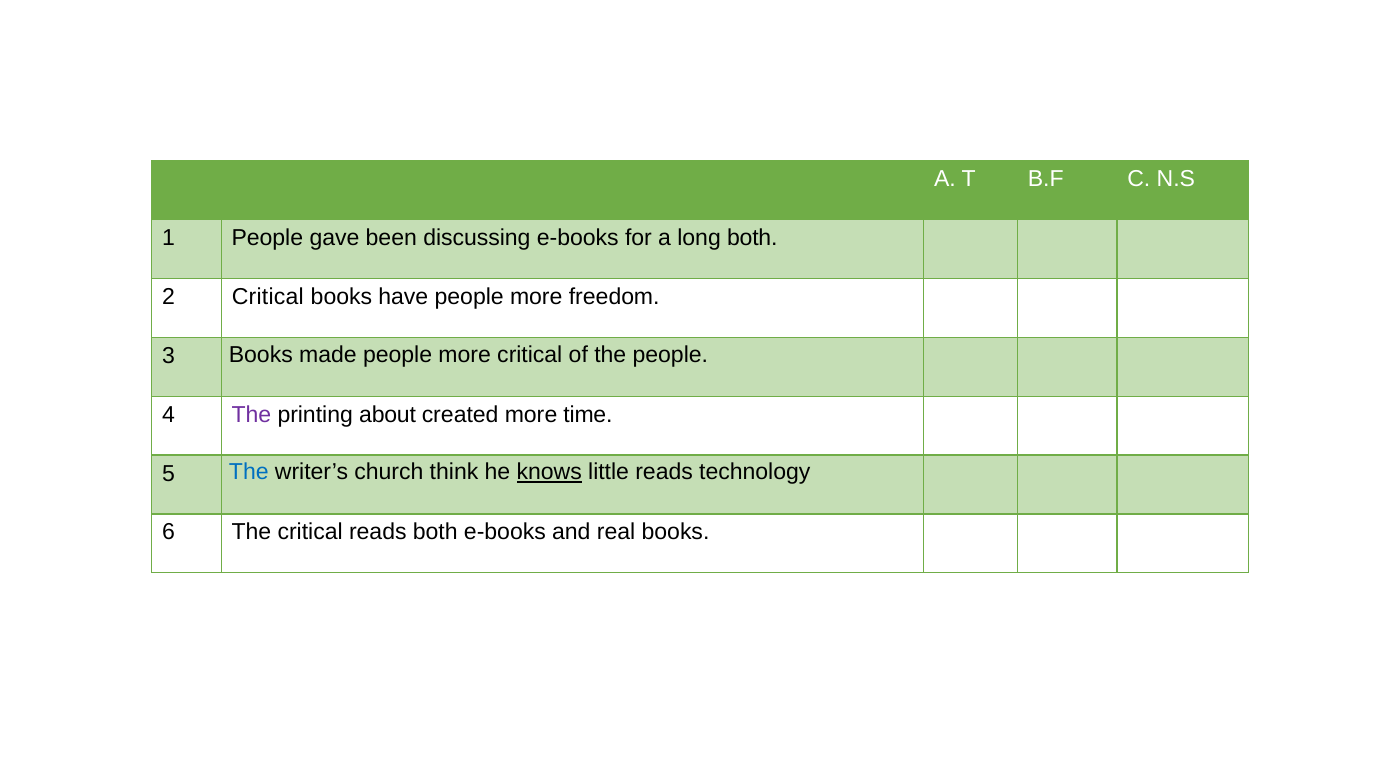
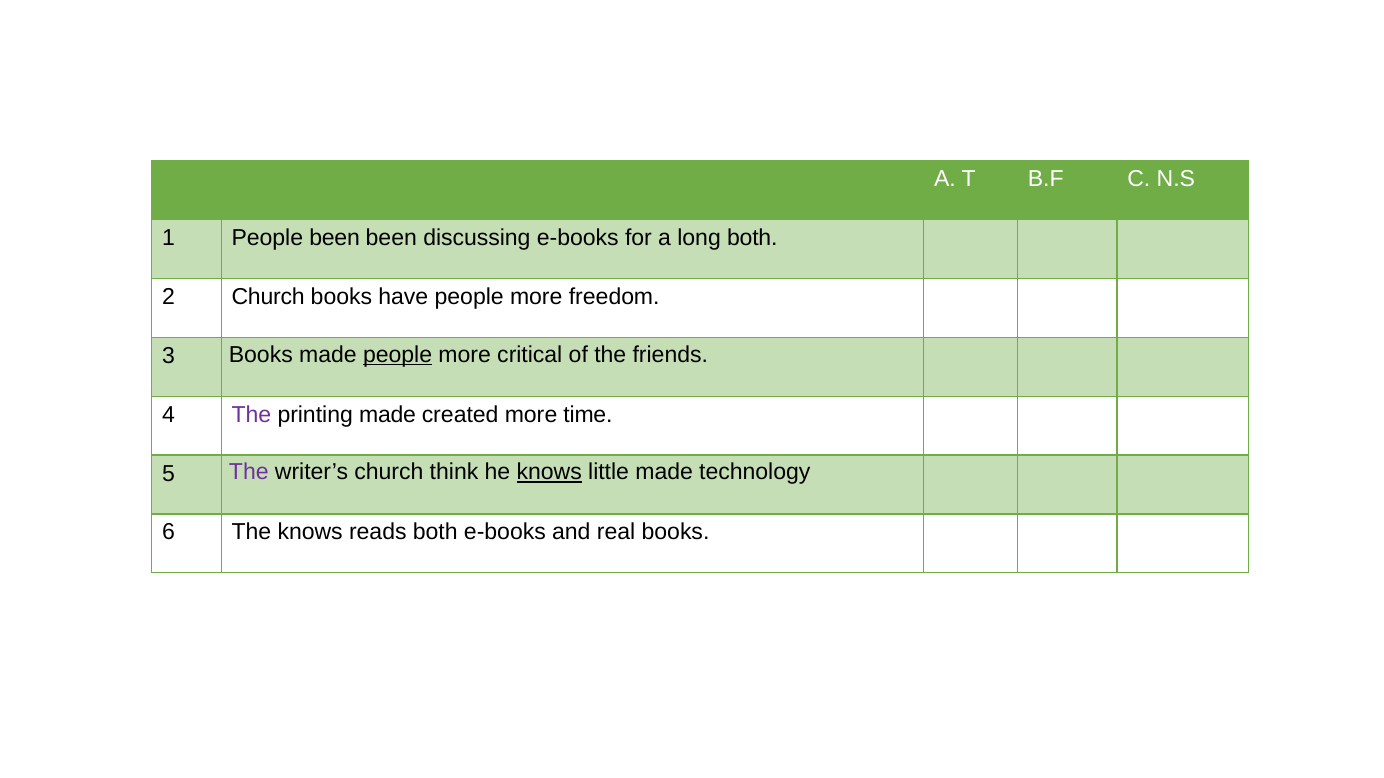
People gave: gave -> been
2 Critical: Critical -> Church
people at (398, 355) underline: none -> present
the people: people -> friends
printing about: about -> made
The at (249, 472) colour: blue -> purple
little reads: reads -> made
The critical: critical -> knows
